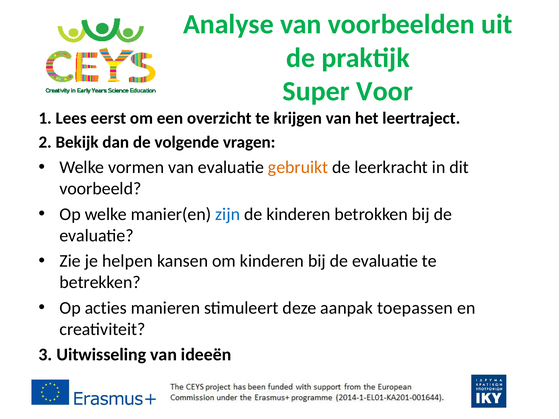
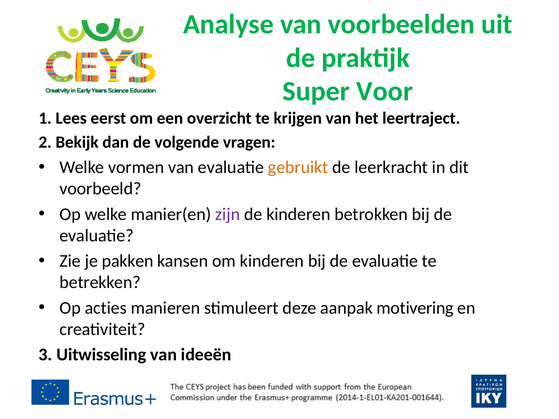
zijn colour: blue -> purple
helpen: helpen -> pakken
toepassen: toepassen -> motivering
